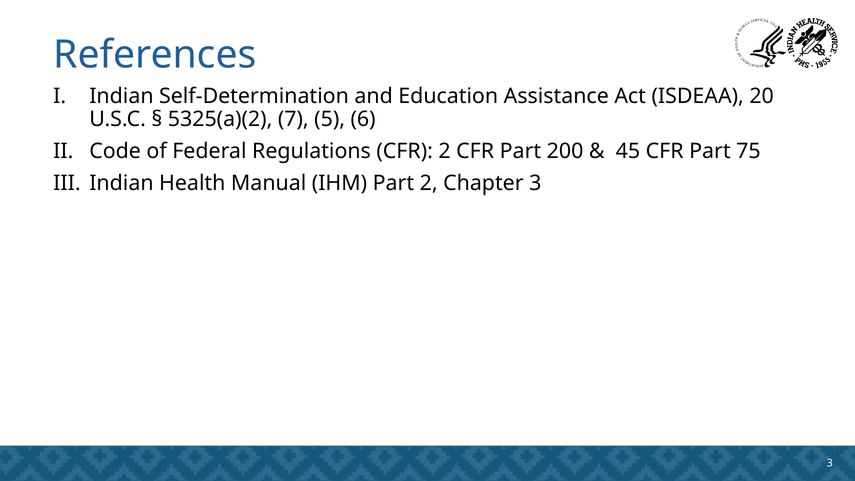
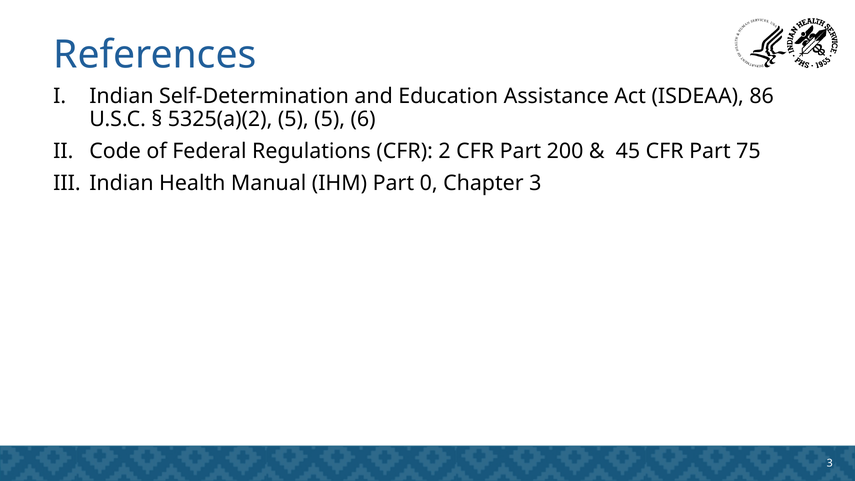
20: 20 -> 86
5325(a)(2 7: 7 -> 5
Part 2: 2 -> 0
